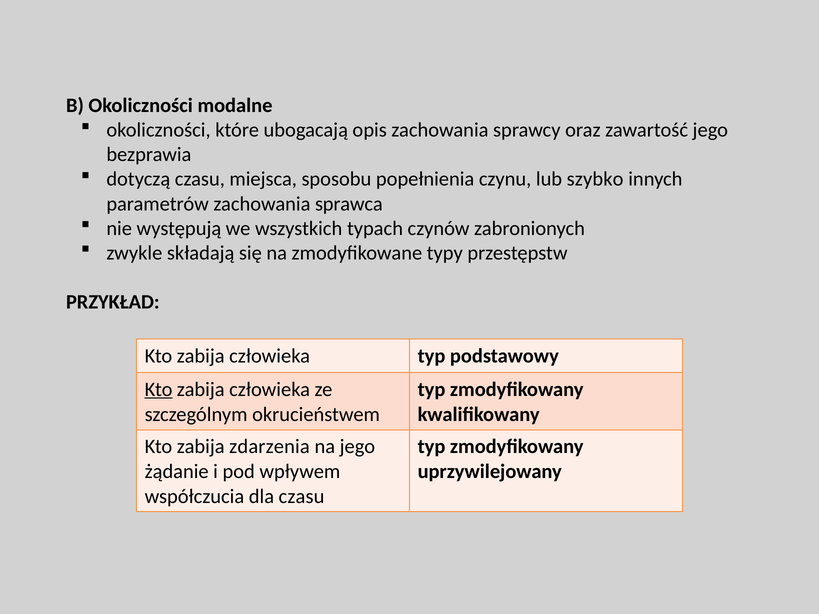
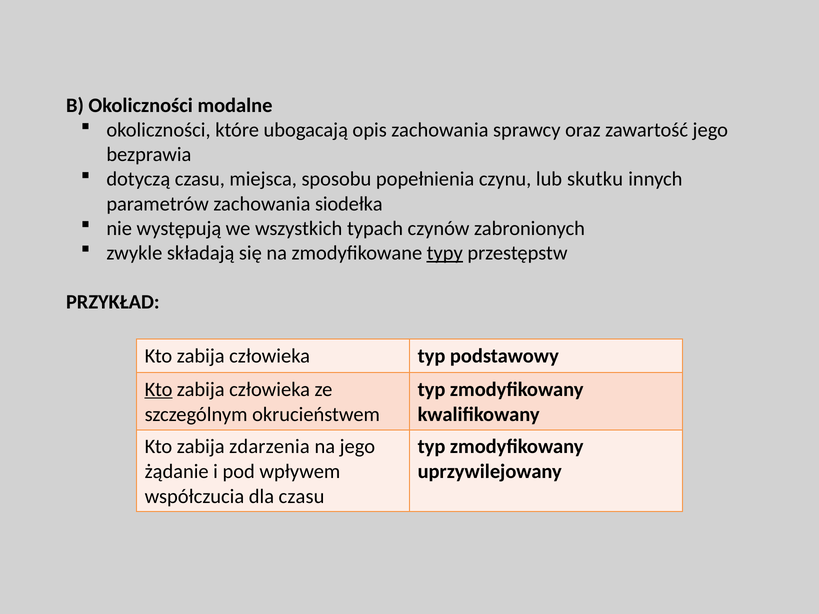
szybko: szybko -> skutku
sprawca: sprawca -> siodełka
typy underline: none -> present
